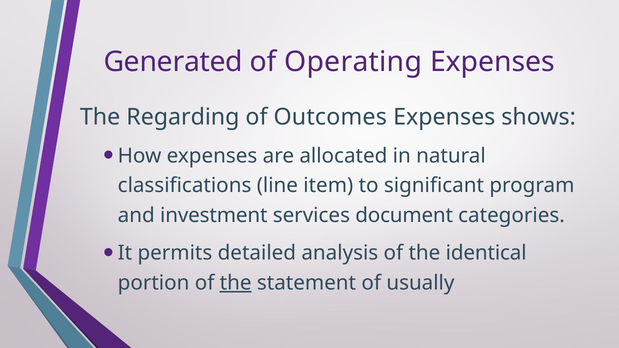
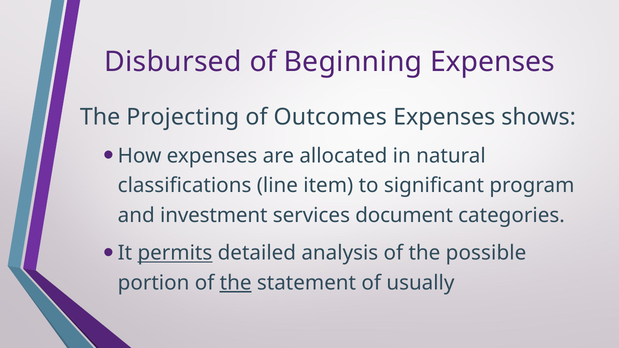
Generated: Generated -> Disbursed
Operating: Operating -> Beginning
Regarding: Regarding -> Projecting
permits underline: none -> present
identical: identical -> possible
